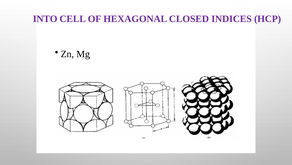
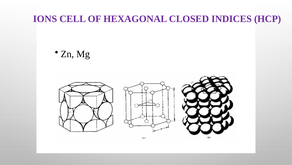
INTO: INTO -> IONS
